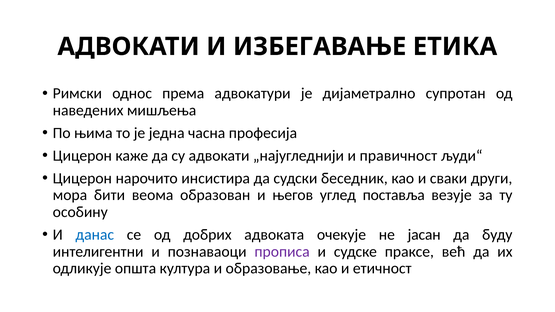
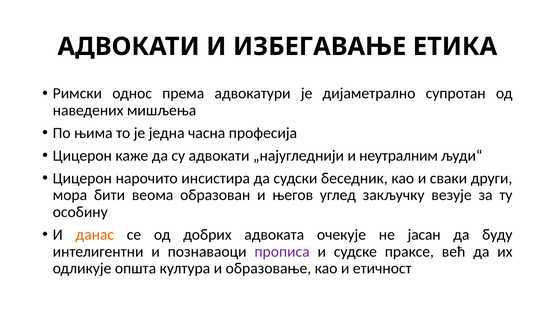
правичност: правичност -> неутралним
поставља: поставља -> закључку
данас colour: blue -> orange
